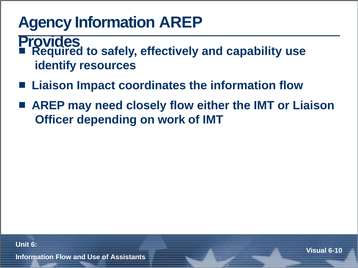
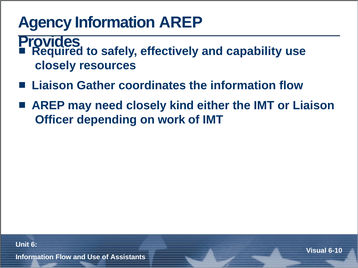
identify at (56, 66): identify -> closely
Impact: Impact -> Gather
closely flow: flow -> kind
